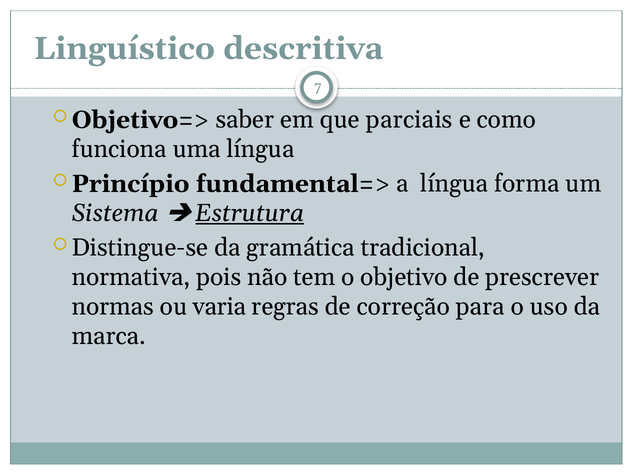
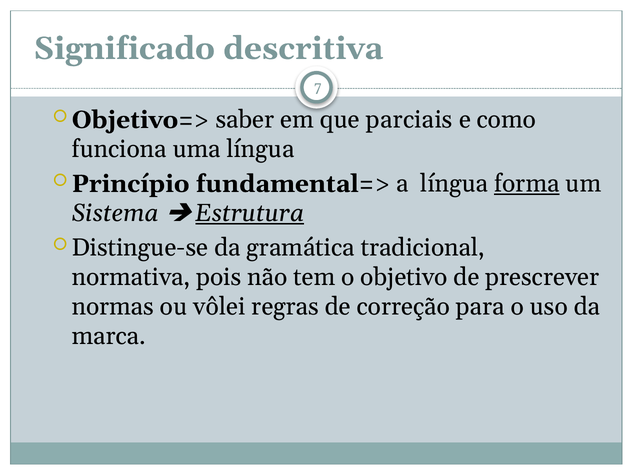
Linguístico: Linguístico -> Significado
forma underline: none -> present
varia: varia -> vôlei
